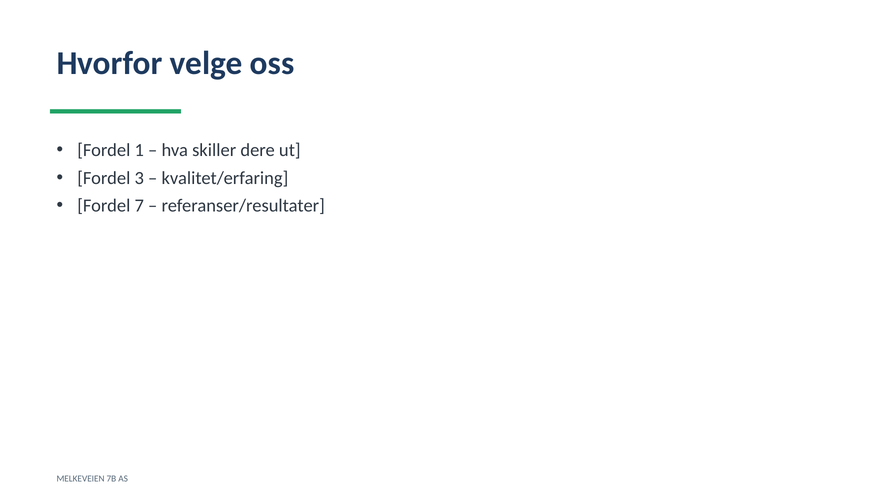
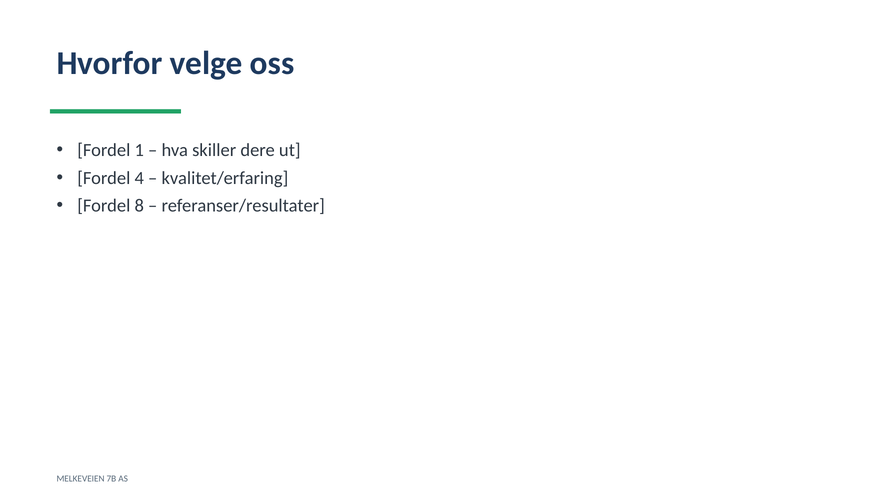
3: 3 -> 4
7: 7 -> 8
